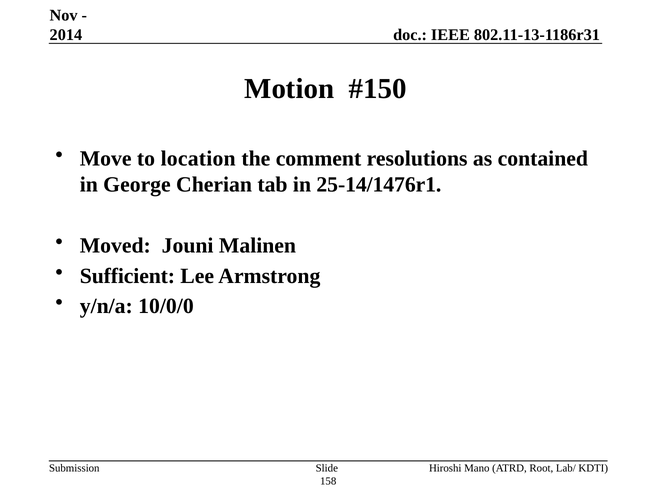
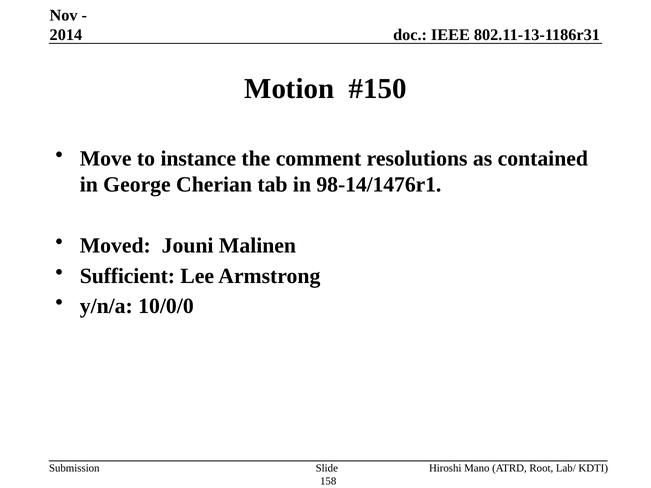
location: location -> instance
25-14/1476r1: 25-14/1476r1 -> 98-14/1476r1
